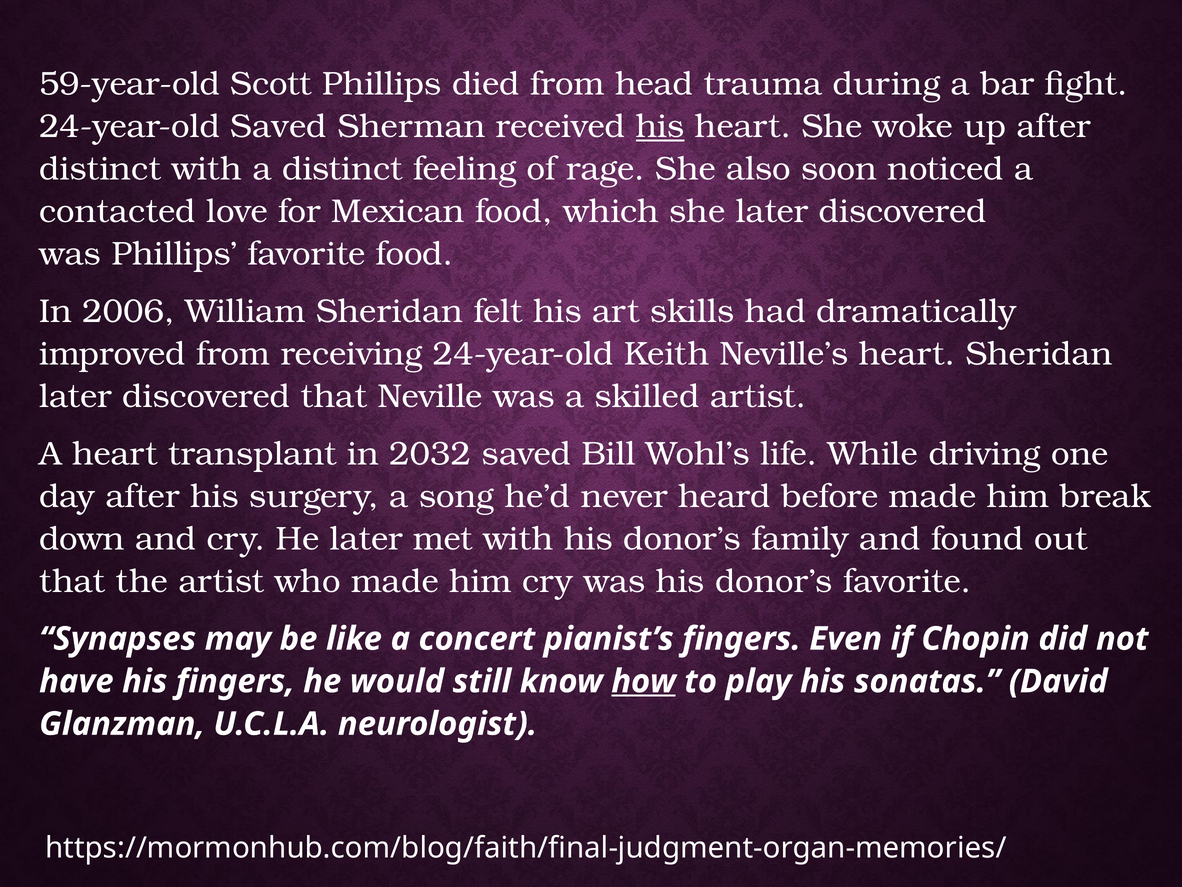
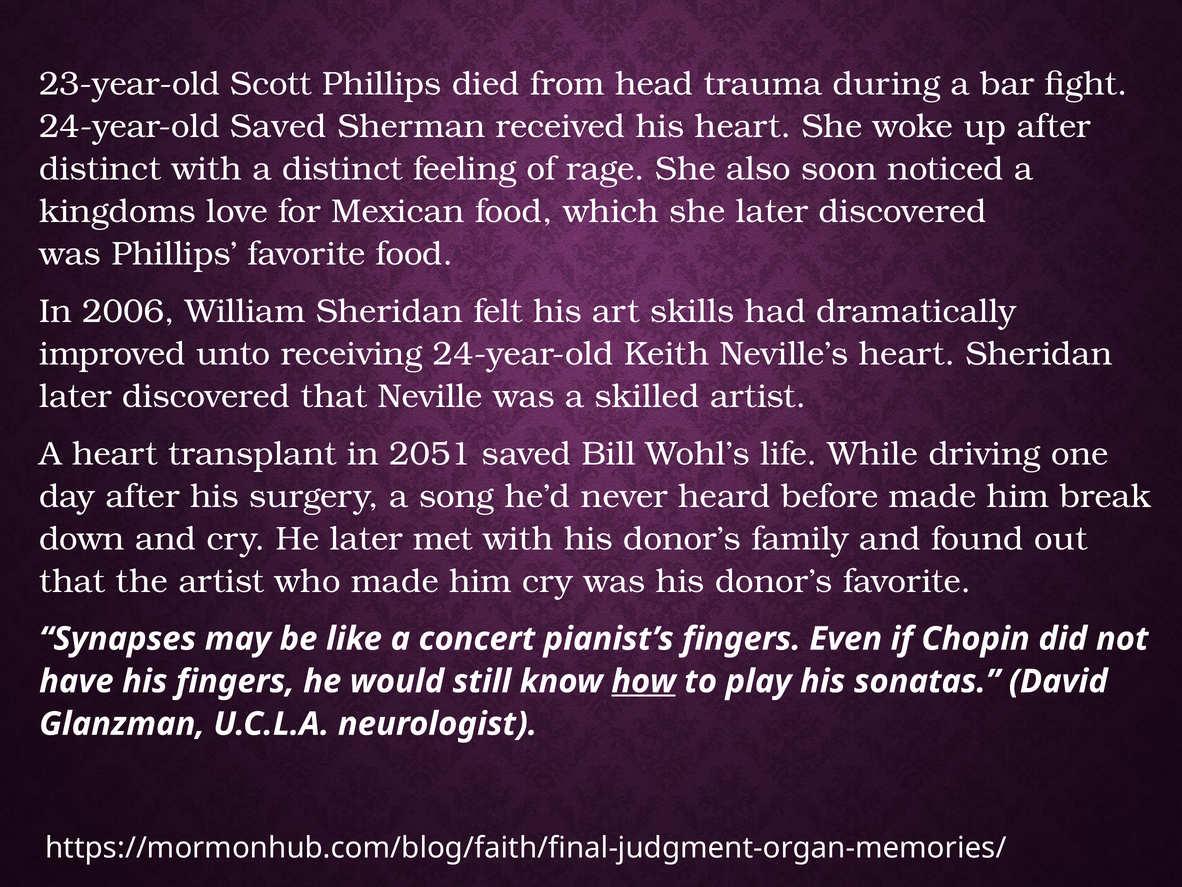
59-year-old: 59-year-old -> 23-year-old
his at (660, 126) underline: present -> none
contacted: contacted -> kingdoms
improved from: from -> unto
2032: 2032 -> 2051
